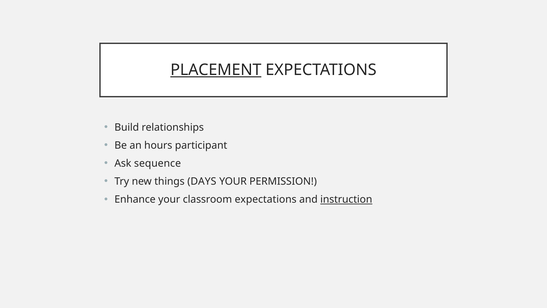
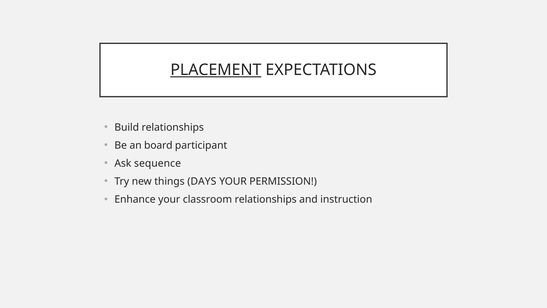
hours: hours -> board
classroom expectations: expectations -> relationships
instruction underline: present -> none
